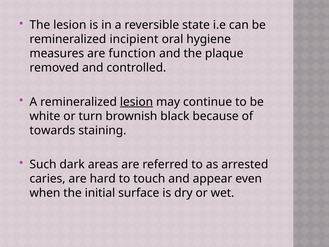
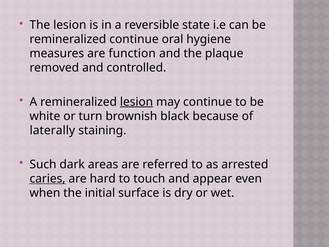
remineralized incipient: incipient -> continue
towards: towards -> laterally
caries underline: none -> present
